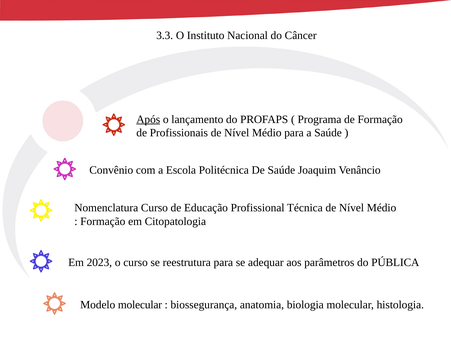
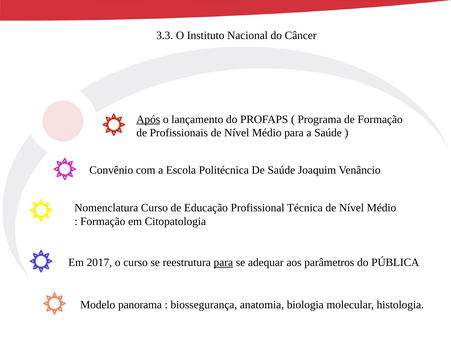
2023: 2023 -> 2017
para at (223, 263) underline: none -> present
Modelo molecular: molecular -> panorama
